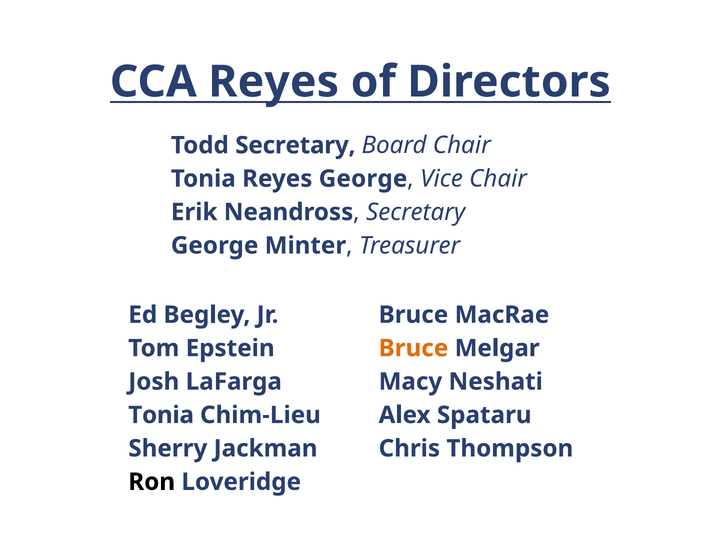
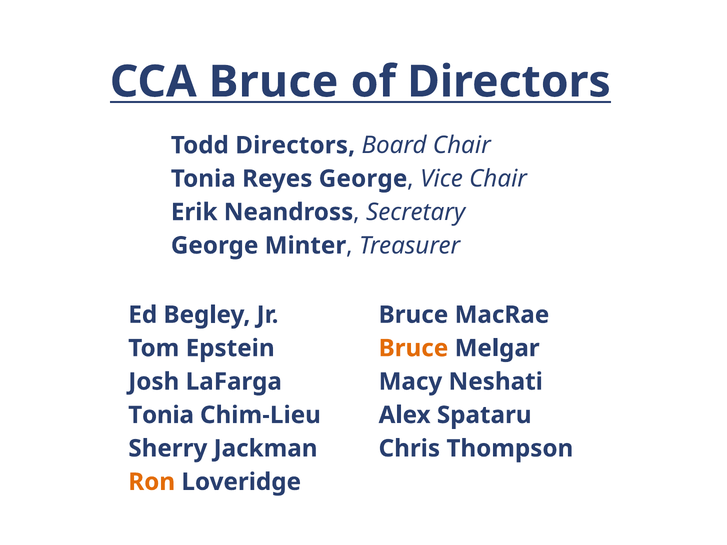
CCA Reyes: Reyes -> Bruce
Todd Secretary: Secretary -> Directors
Ron colour: black -> orange
